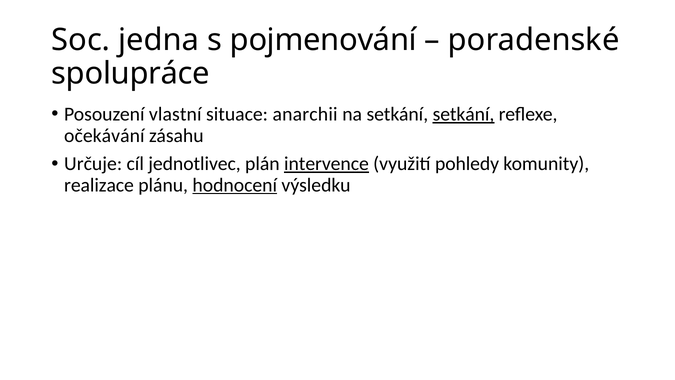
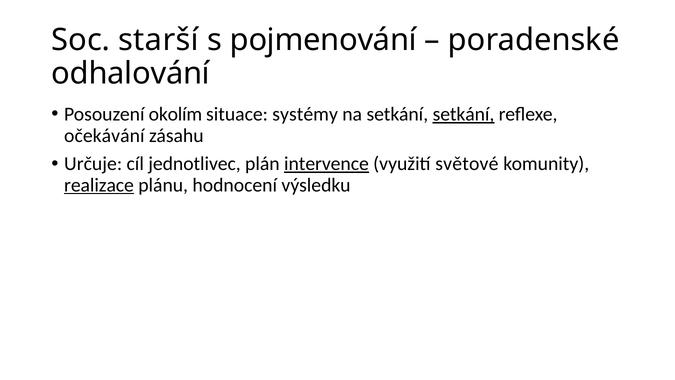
jedna: jedna -> starší
spolupráce: spolupráce -> odhalování
vlastní: vlastní -> okolím
anarchii: anarchii -> systémy
pohledy: pohledy -> světové
realizace underline: none -> present
hodnocení underline: present -> none
